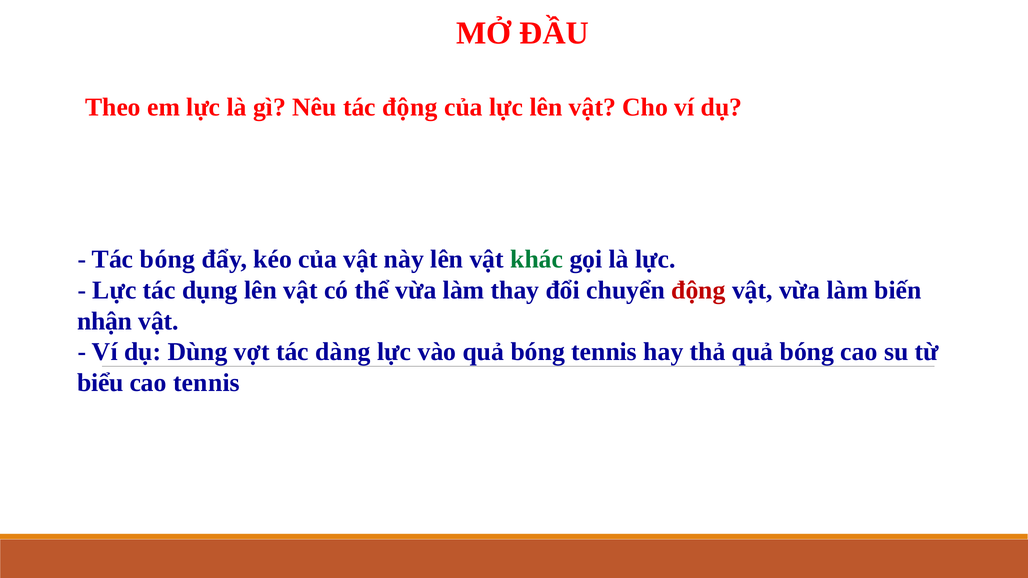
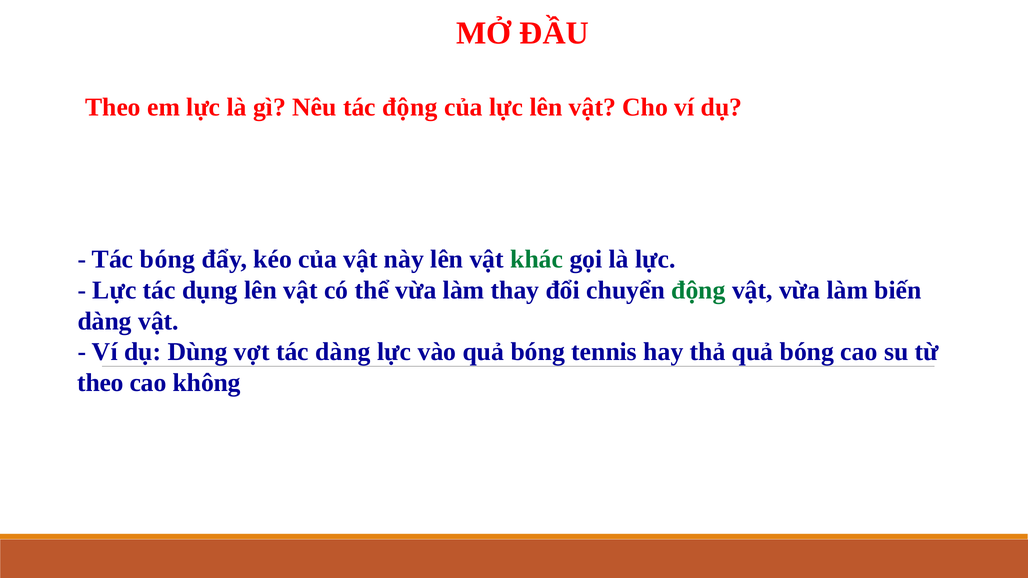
động at (698, 290) colour: red -> green
nhận at (105, 321): nhận -> dàng
biểu at (100, 383): biểu -> theo
cao tennis: tennis -> không
